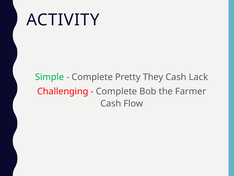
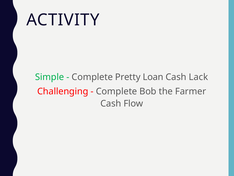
They: They -> Loan
